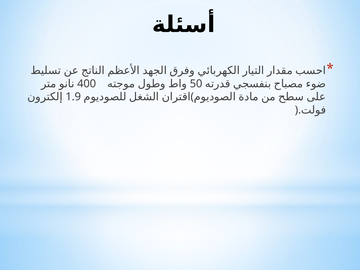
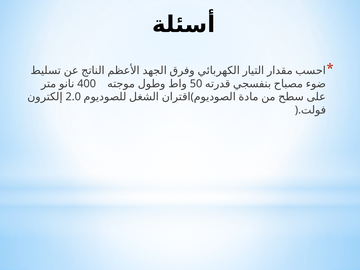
1.9: 1.9 -> 2.0
